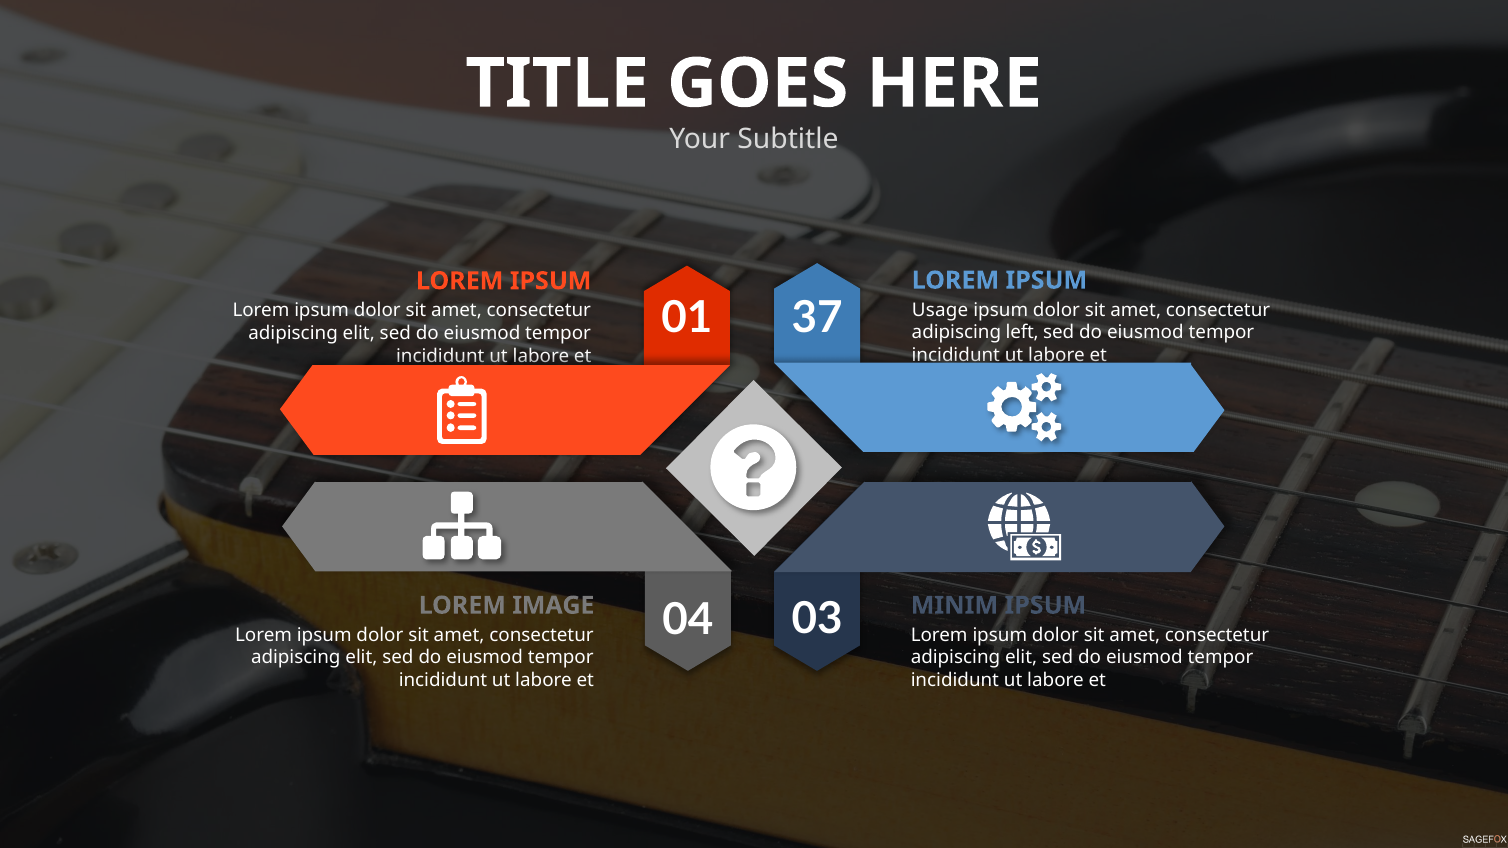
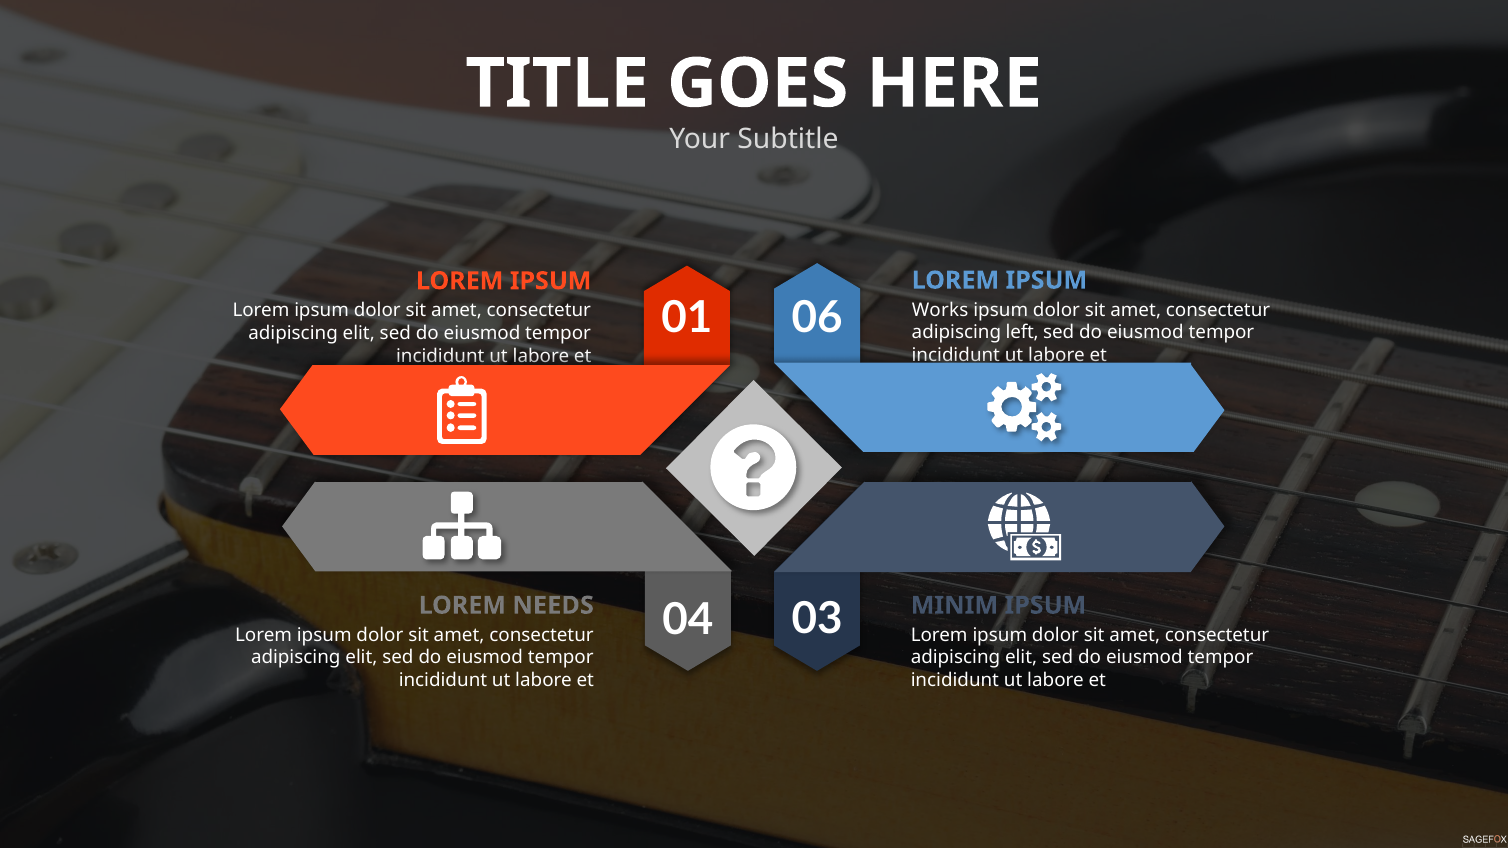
37: 37 -> 06
Usage: Usage -> Works
IMAGE: IMAGE -> NEEDS
